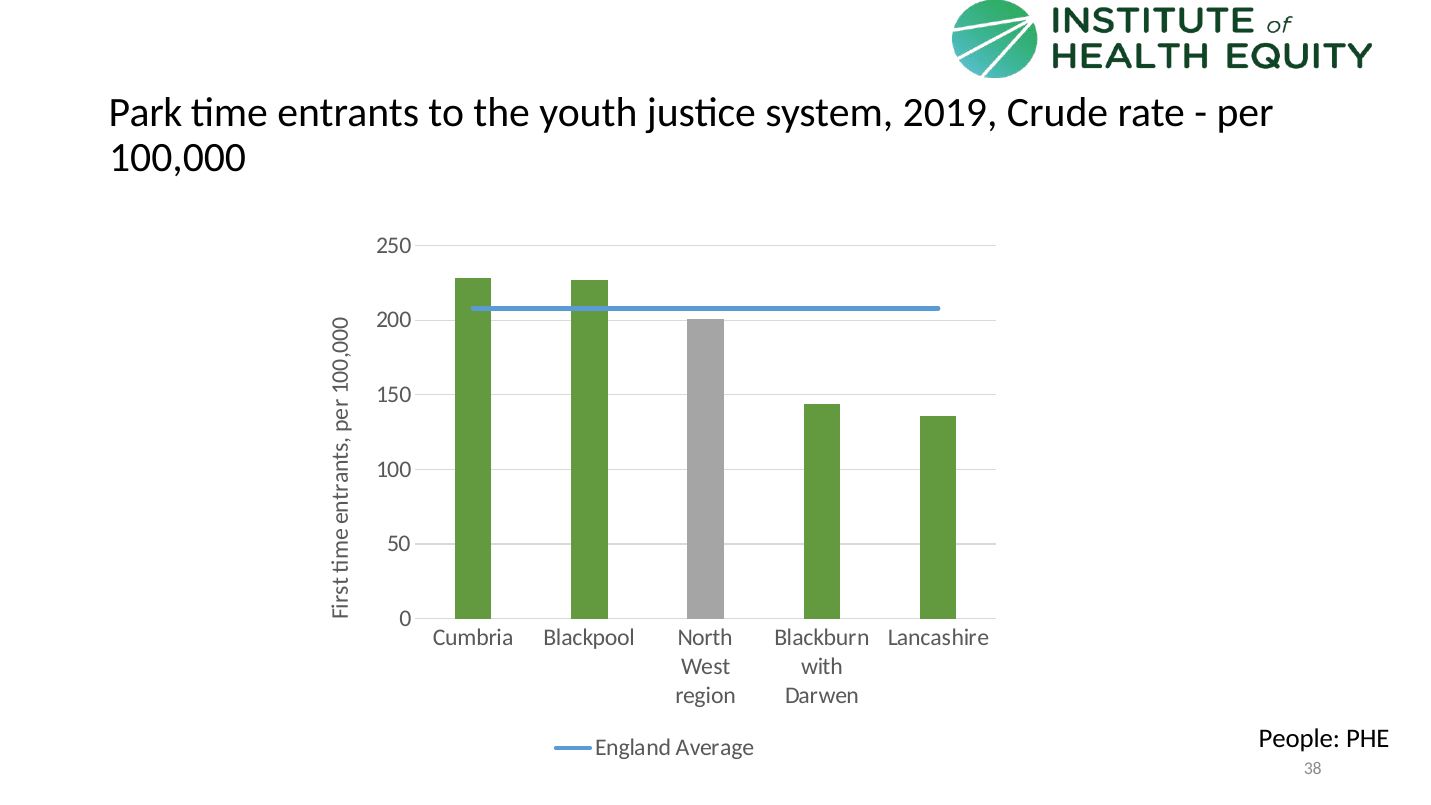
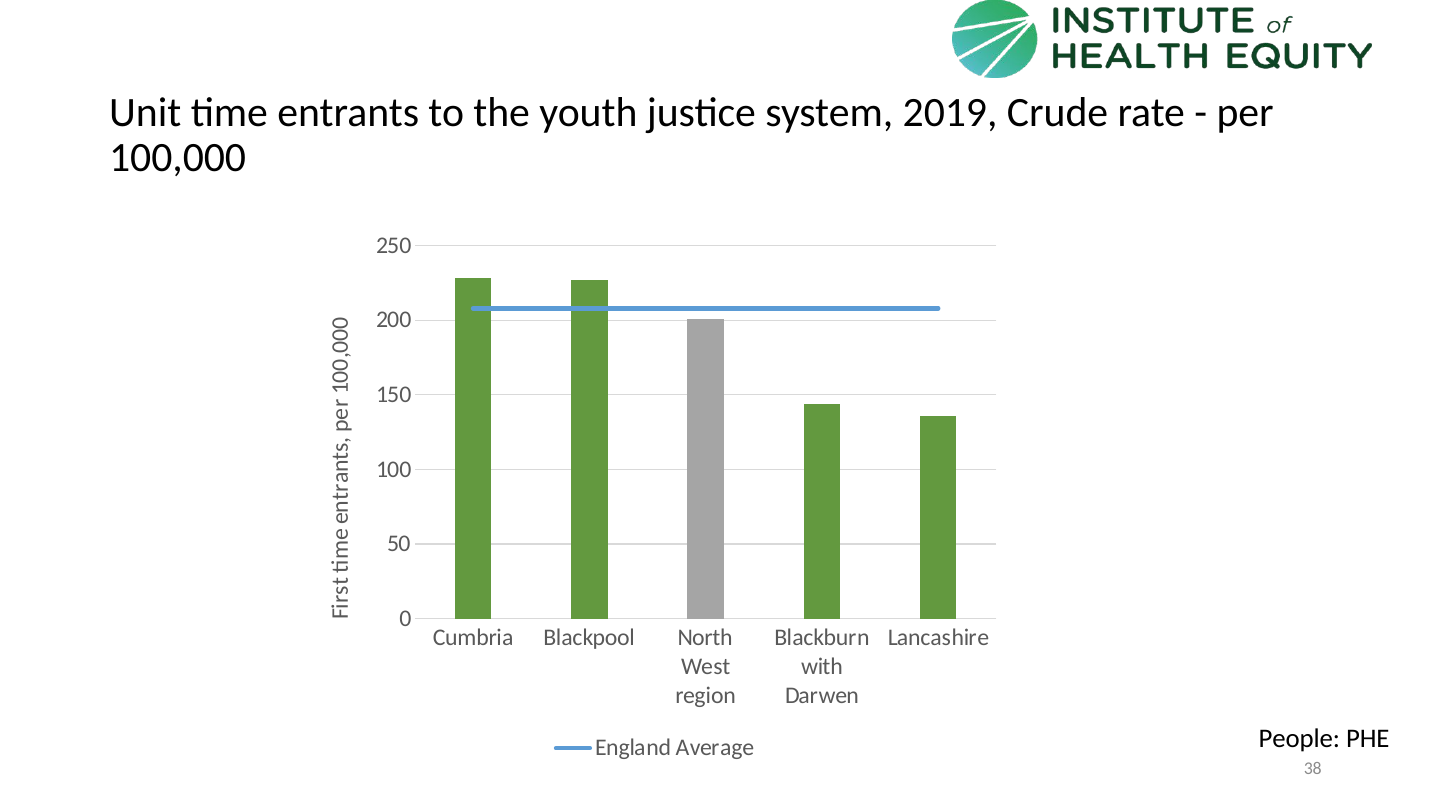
Park: Park -> Unit
